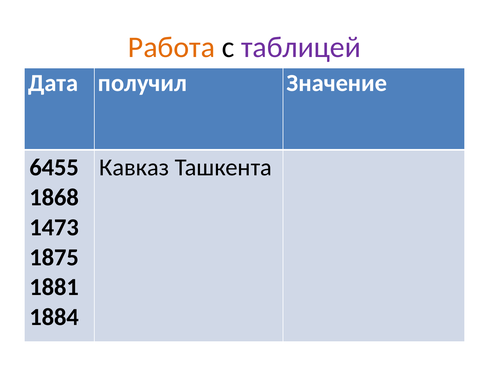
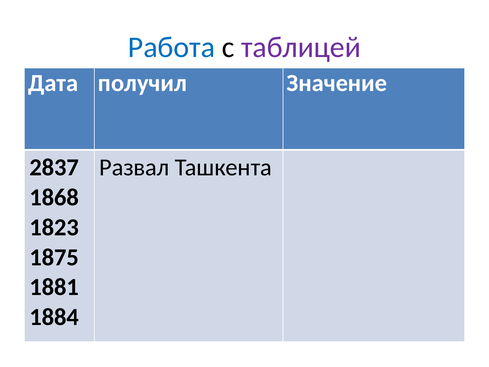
Работа colour: orange -> blue
6455: 6455 -> 2837
Кавказ: Кавказ -> Развал
1473: 1473 -> 1823
